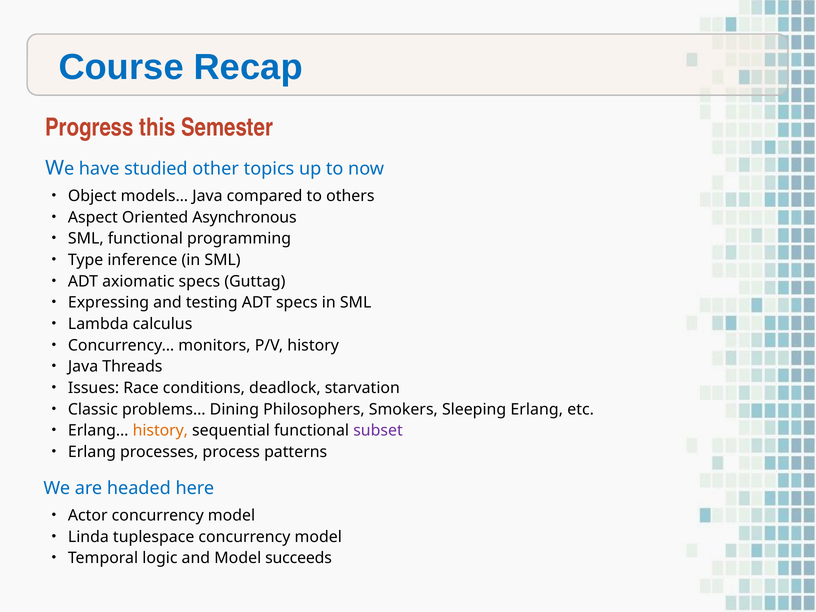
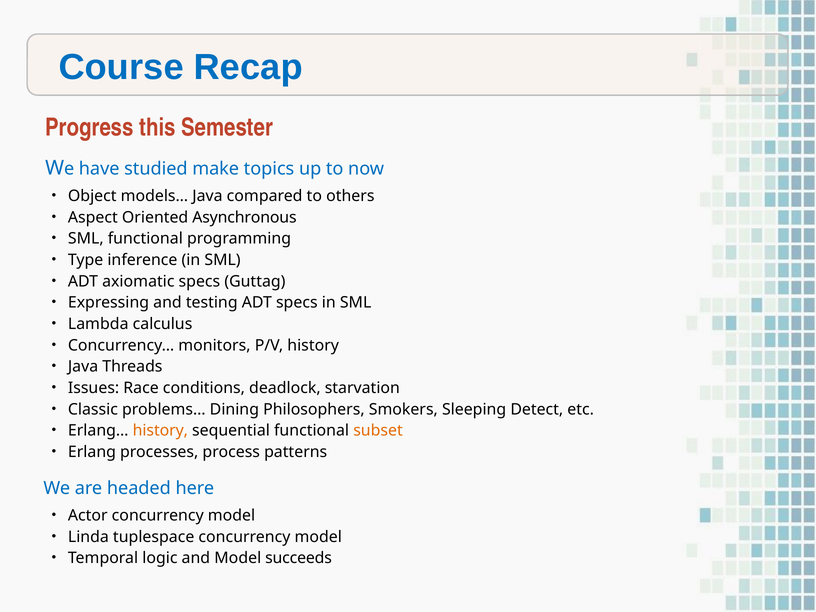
other: other -> make
Sleeping Erlang: Erlang -> Detect
subset colour: purple -> orange
